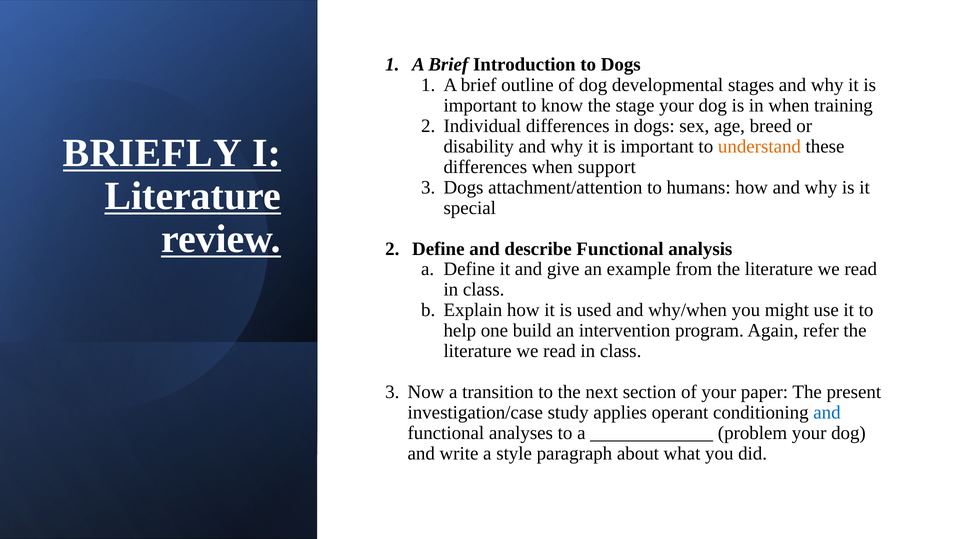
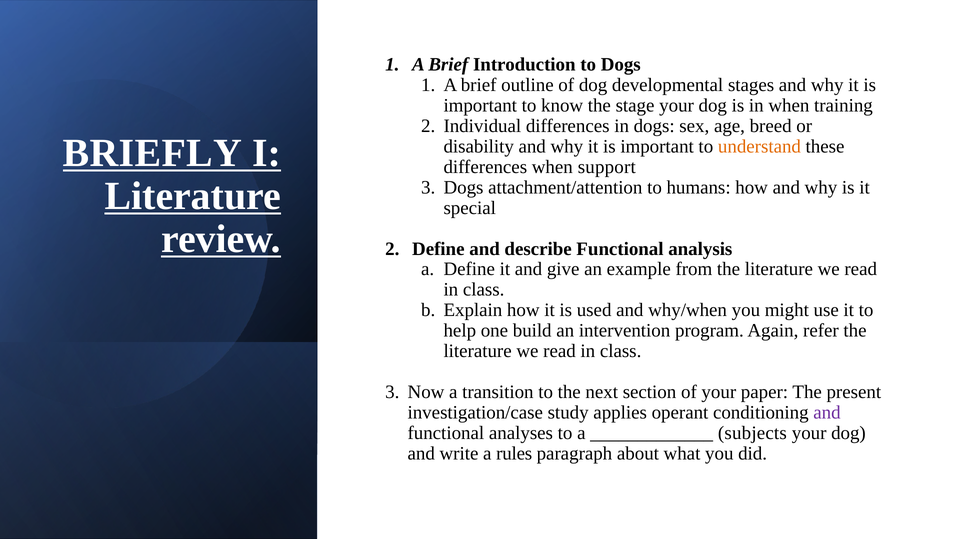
and at (827, 412) colour: blue -> purple
problem: problem -> subjects
style: style -> rules
